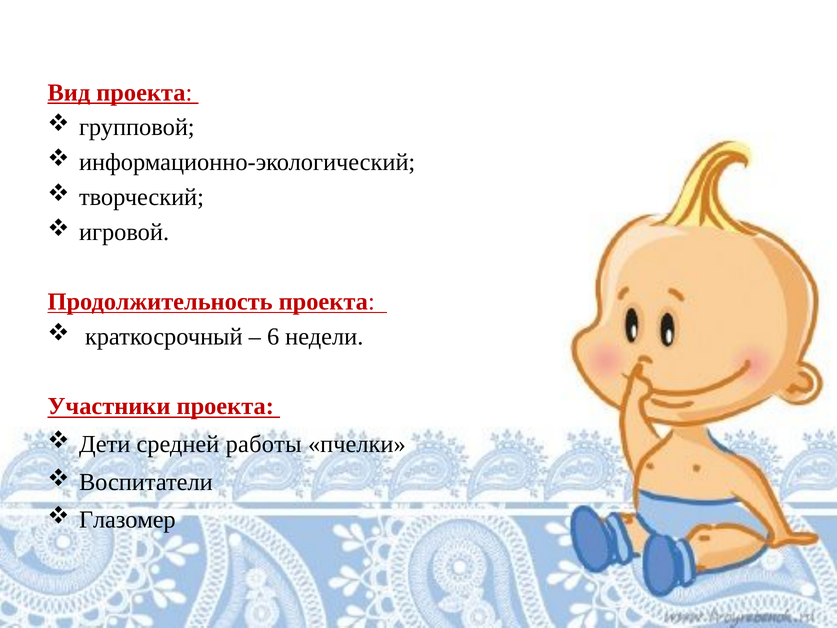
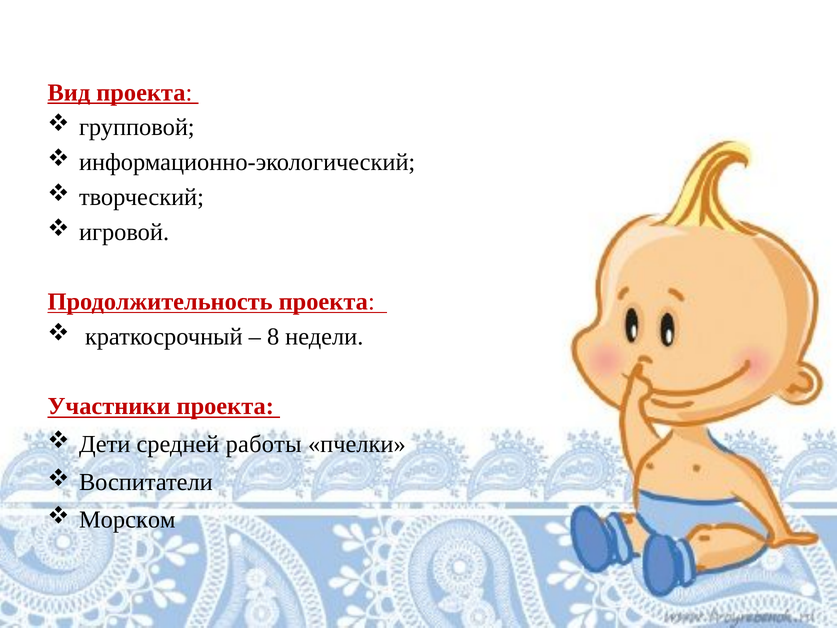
6: 6 -> 8
Глазомер: Глазомер -> Морском
